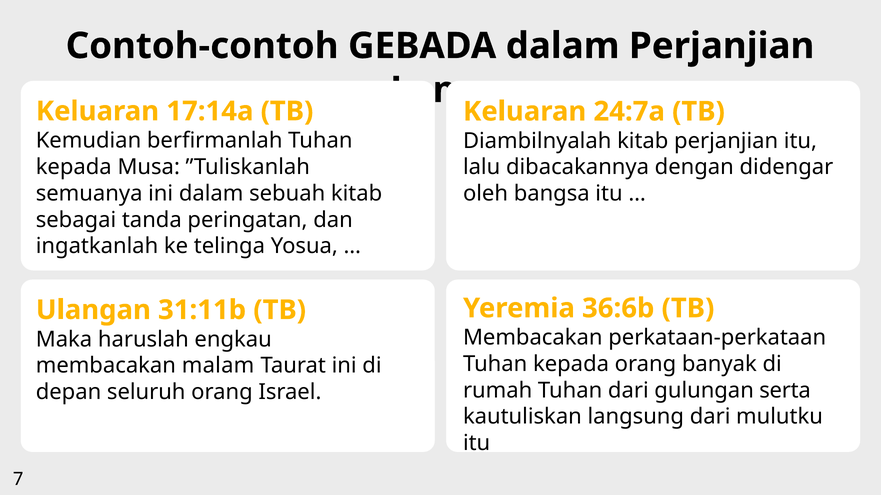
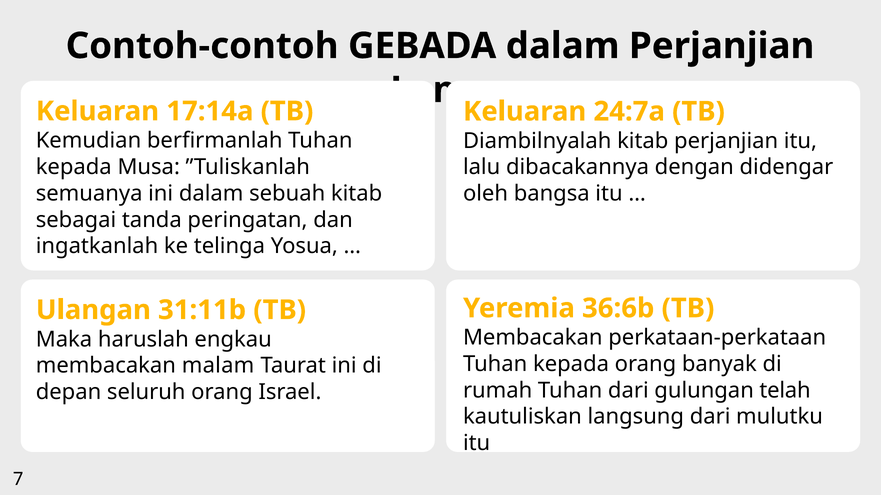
serta: serta -> telah
